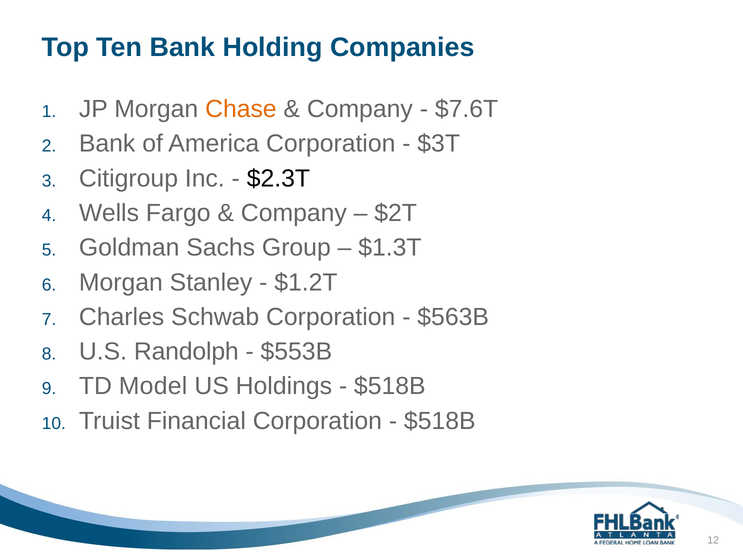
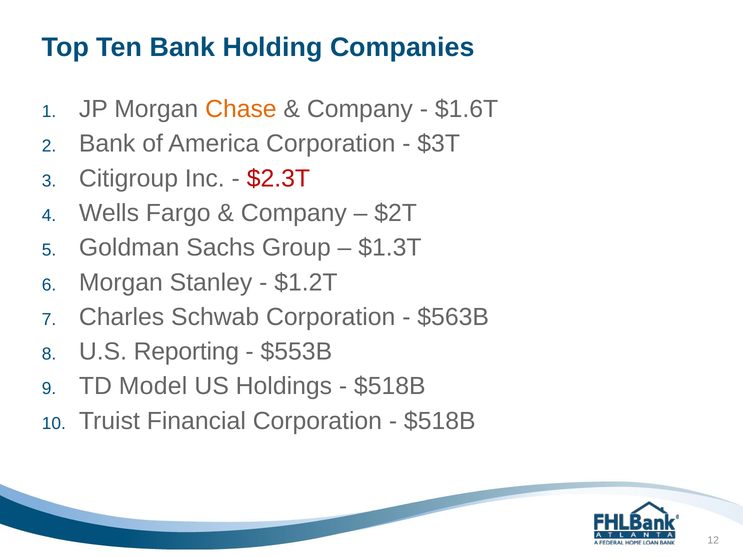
$7.6T: $7.6T -> $1.6T
$2.3T colour: black -> red
Randolph: Randolph -> Reporting
